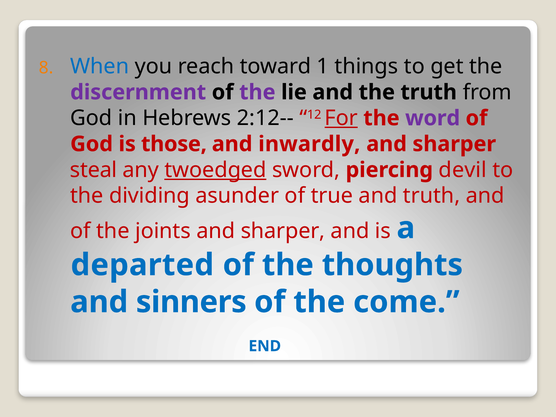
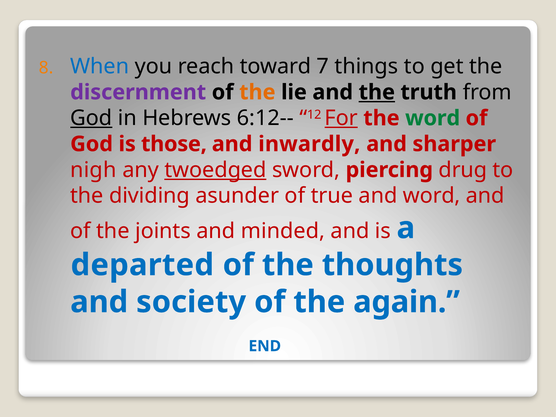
1: 1 -> 7
the at (257, 92) colour: purple -> orange
the at (377, 92) underline: none -> present
God at (91, 118) underline: none -> present
2:12--: 2:12-- -> 6:12--
word at (433, 118) colour: purple -> green
steal: steal -> nigh
devil: devil -> drug
and truth: truth -> word
joints and sharper: sharper -> minded
sinners: sinners -> society
come: come -> again
